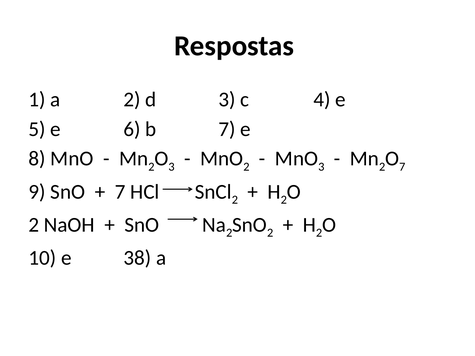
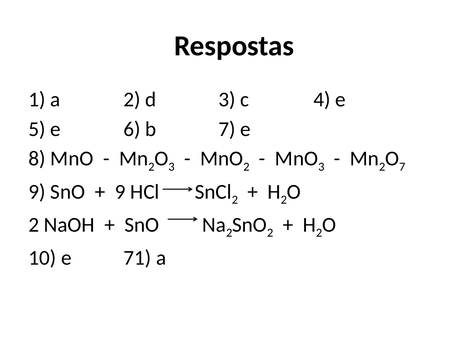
7 at (120, 192): 7 -> 9
38: 38 -> 71
